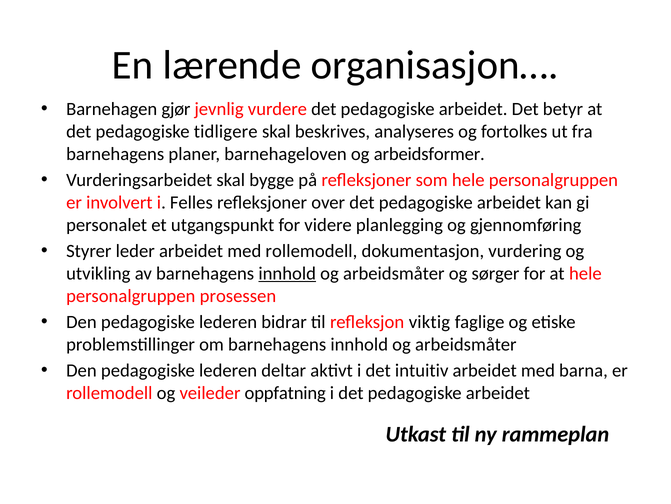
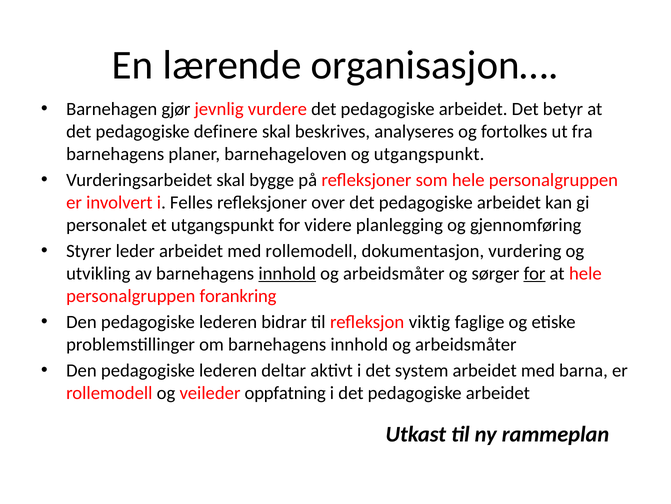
tidligere: tidligere -> definere
og arbeidsformer: arbeidsformer -> utgangspunkt
for at (535, 273) underline: none -> present
prosessen: prosessen -> forankring
intuitiv: intuitiv -> system
